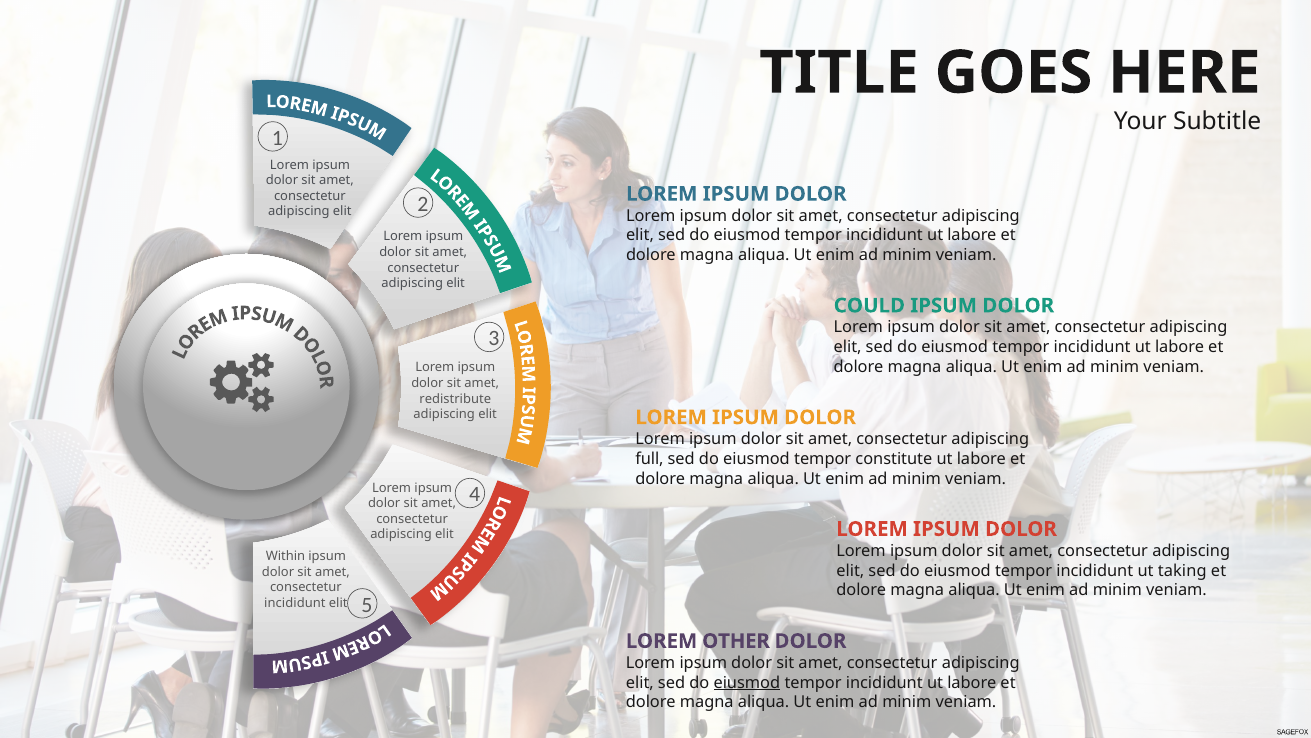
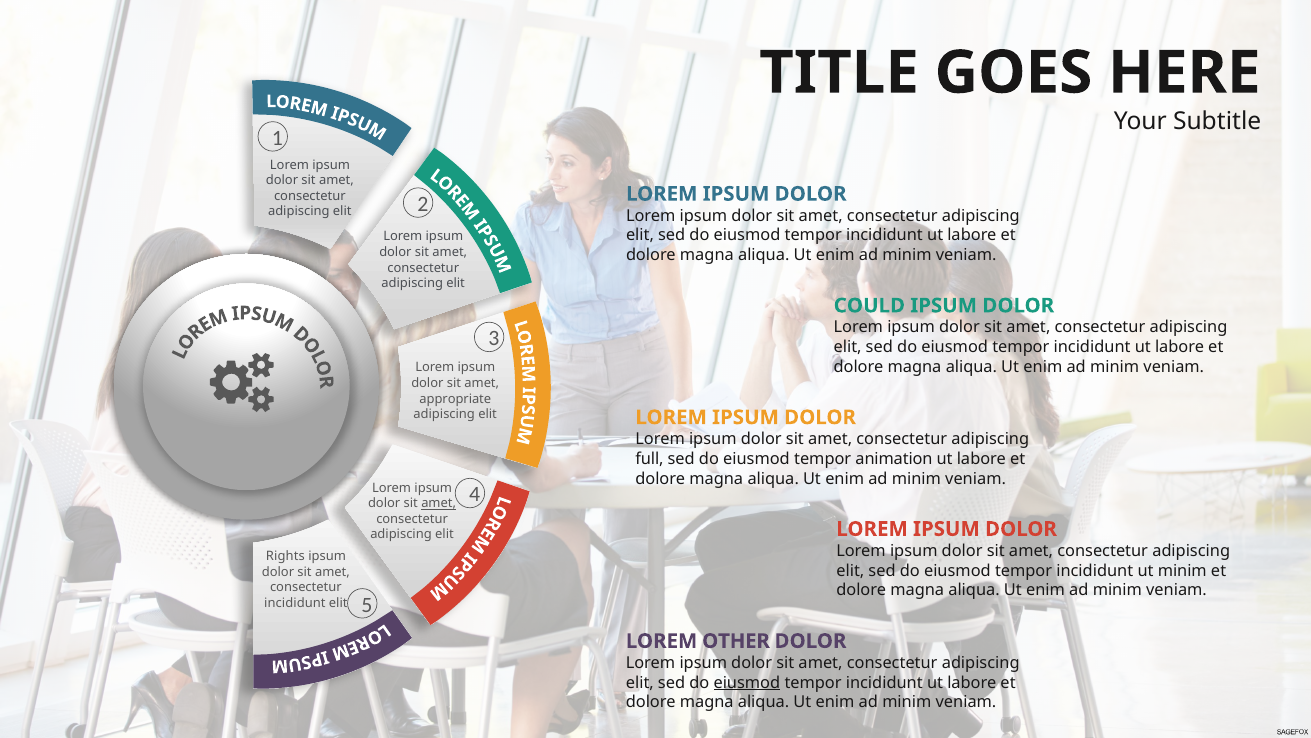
redistribute: redistribute -> appropriate
constitute: constitute -> animation
amet at (439, 503) underline: none -> present
Within: Within -> Rights
ut taking: taking -> minim
